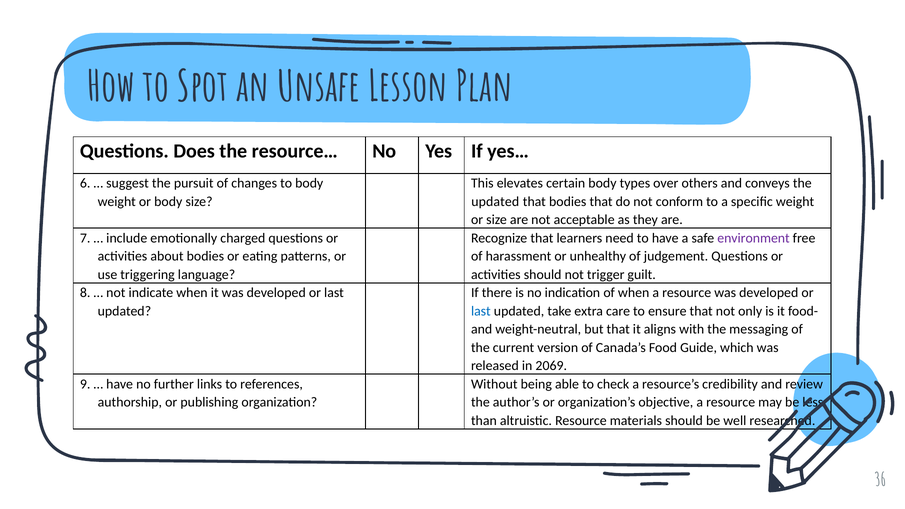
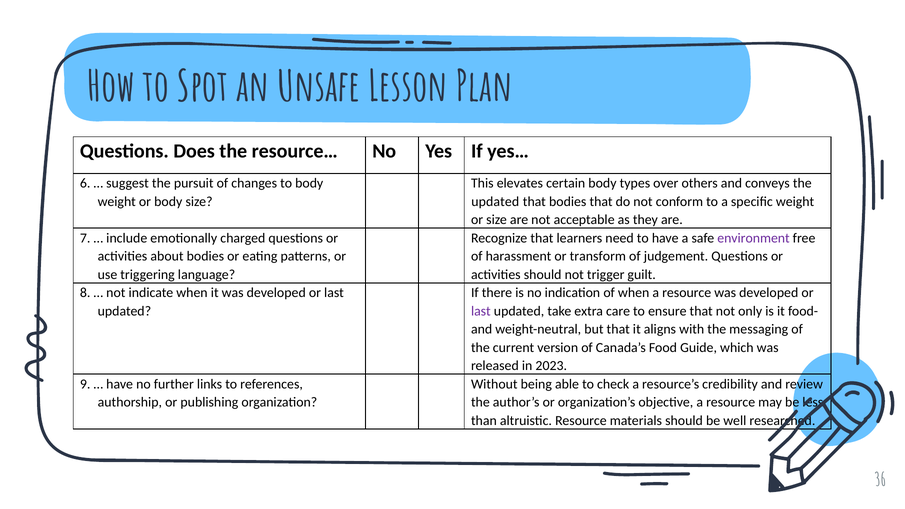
unhealthy: unhealthy -> transform
last at (481, 311) colour: blue -> purple
2069: 2069 -> 2023
